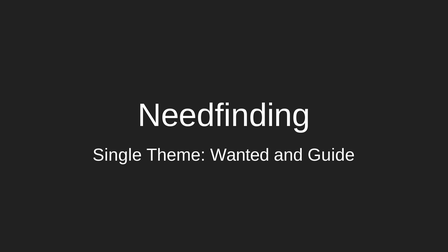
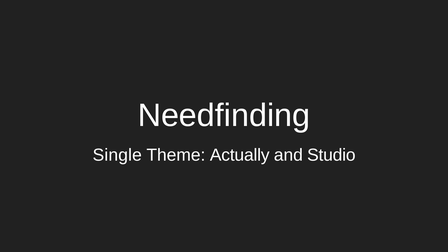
Wanted: Wanted -> Actually
Guide: Guide -> Studio
